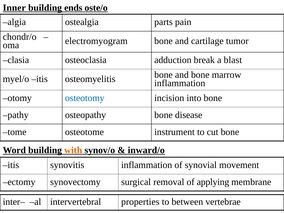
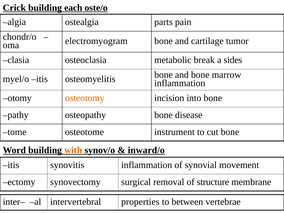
Inner: Inner -> Crick
ends: ends -> each
adduction: adduction -> metabolic
blast: blast -> sides
osteotomy colour: blue -> orange
applying: applying -> structure
